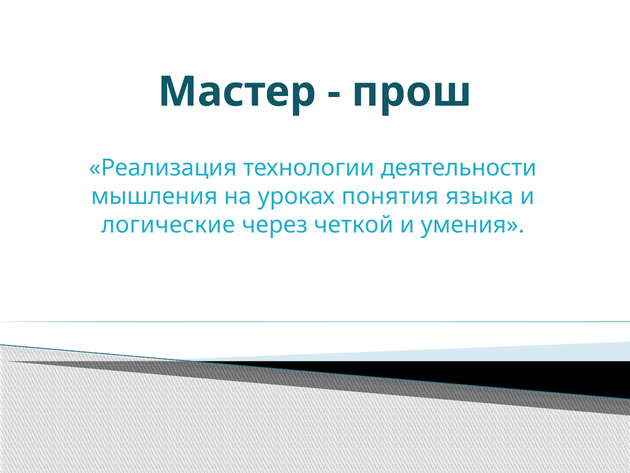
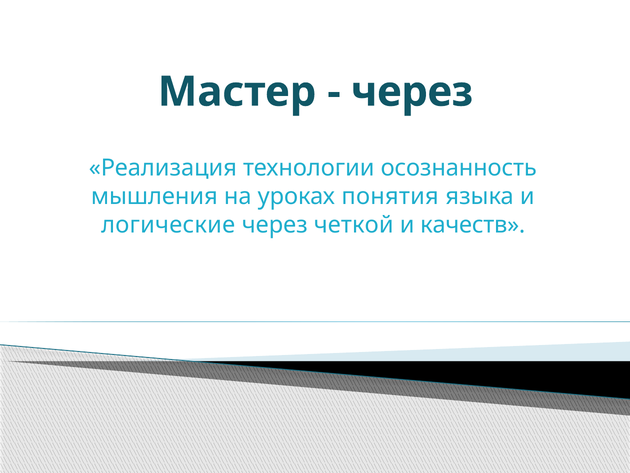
прош at (412, 92): прош -> через
деятельности: деятельности -> осознанность
умения: умения -> качеств
